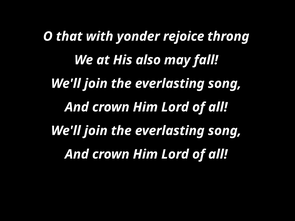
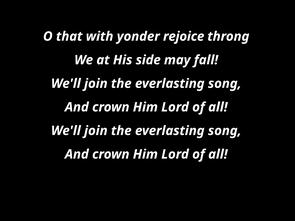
also: also -> side
